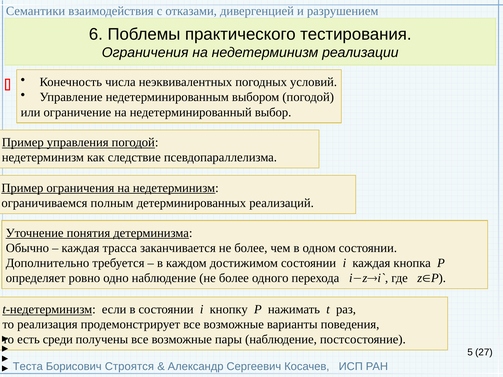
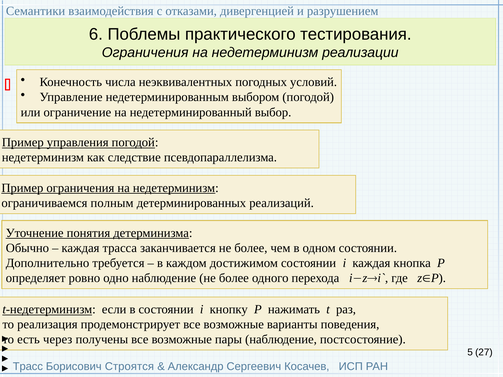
среди: среди -> через
Теста: Теста -> Трасс
